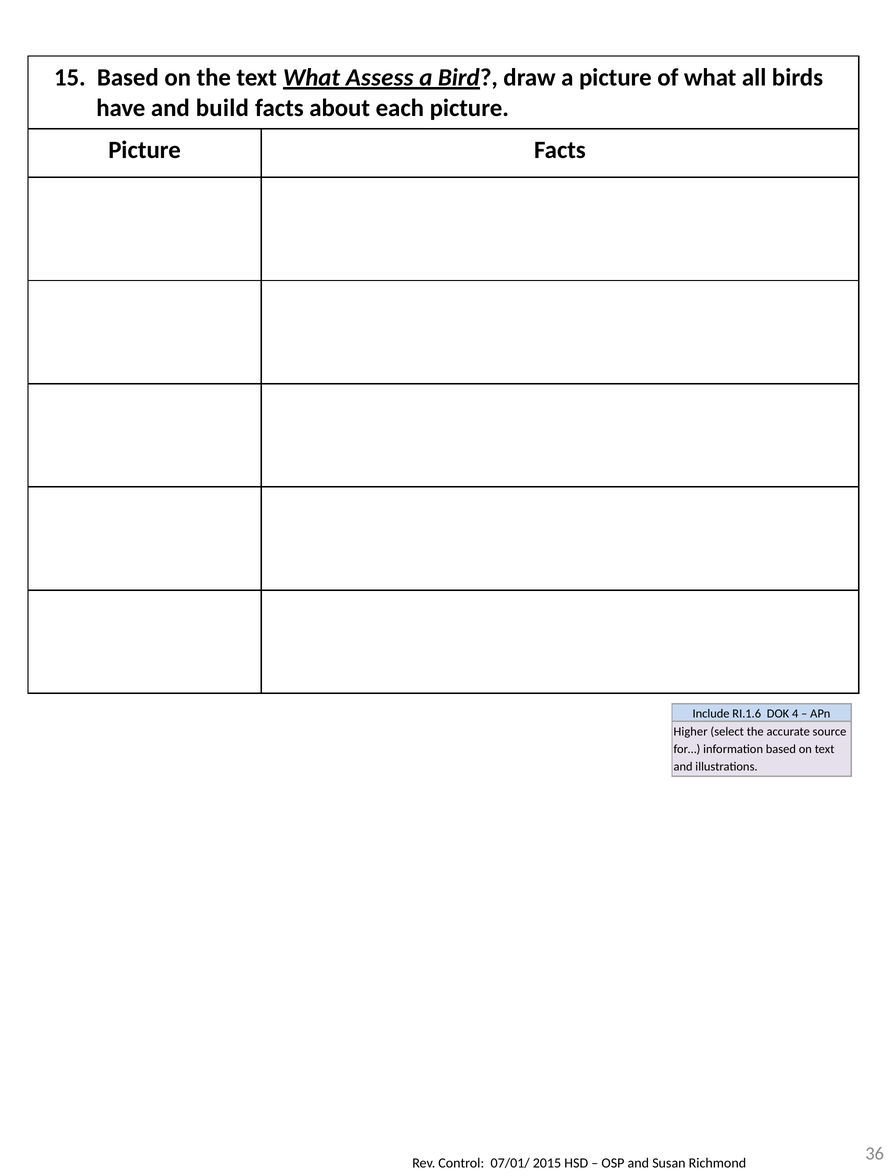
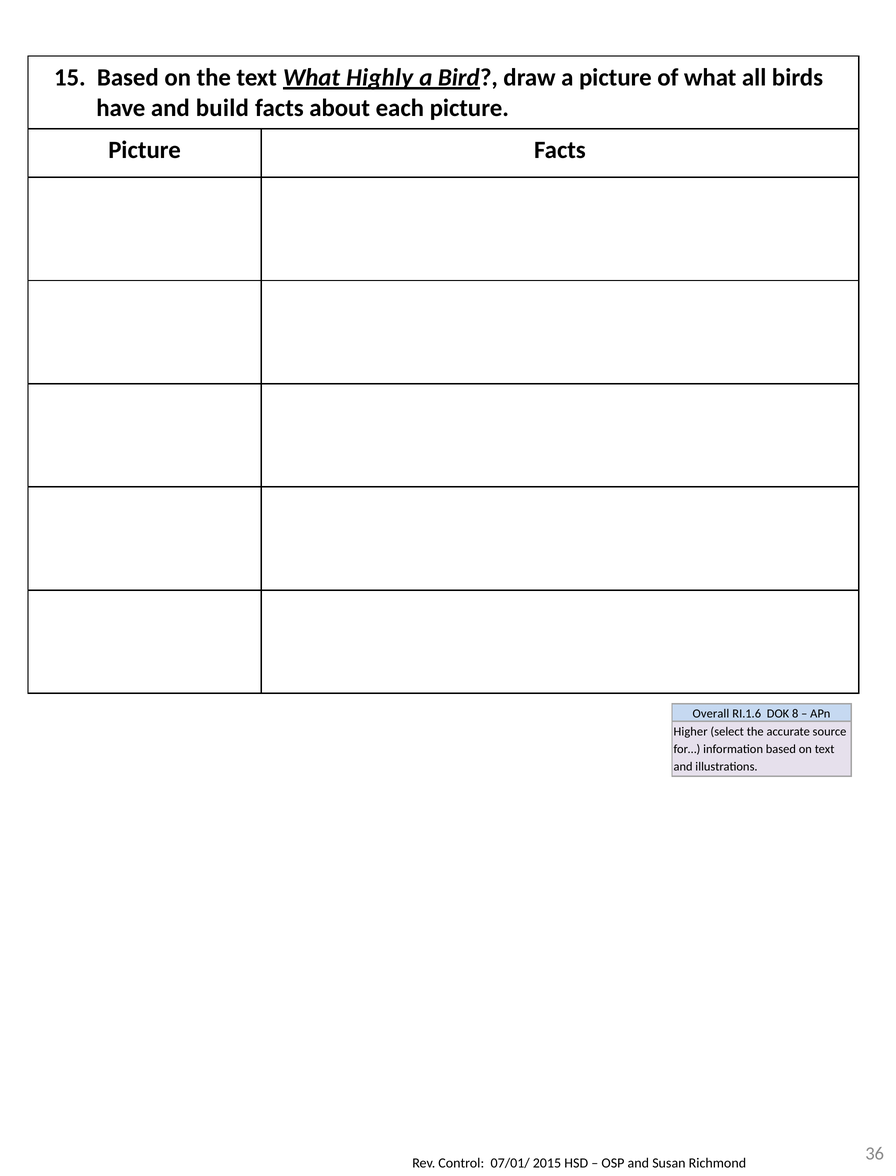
Assess: Assess -> Highly
Include: Include -> Overall
4: 4 -> 8
